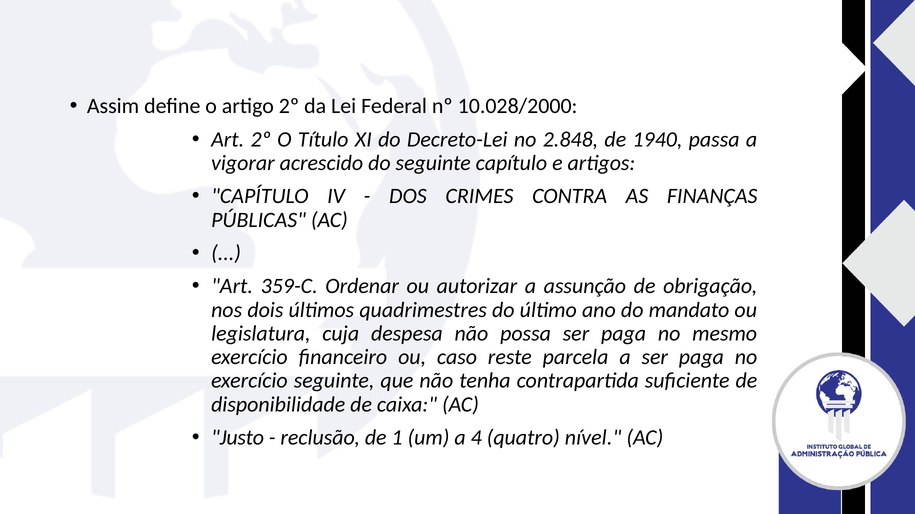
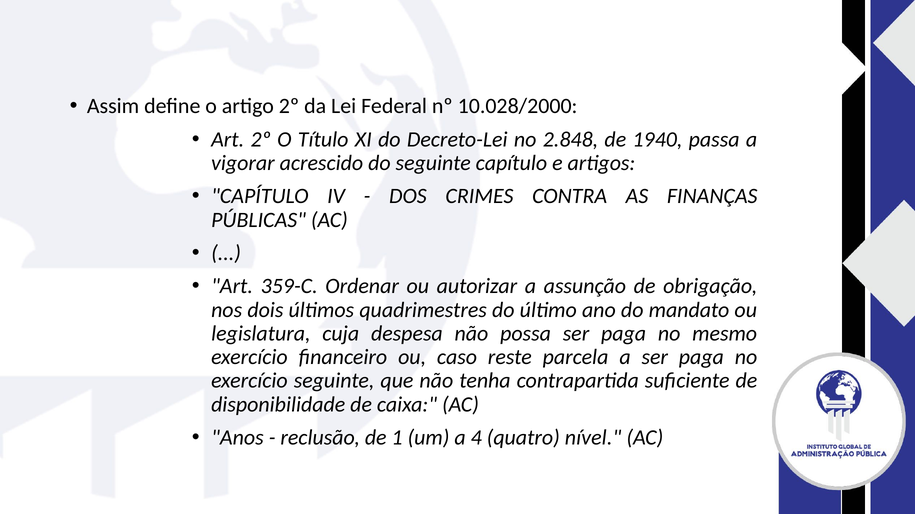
Justo: Justo -> Anos
